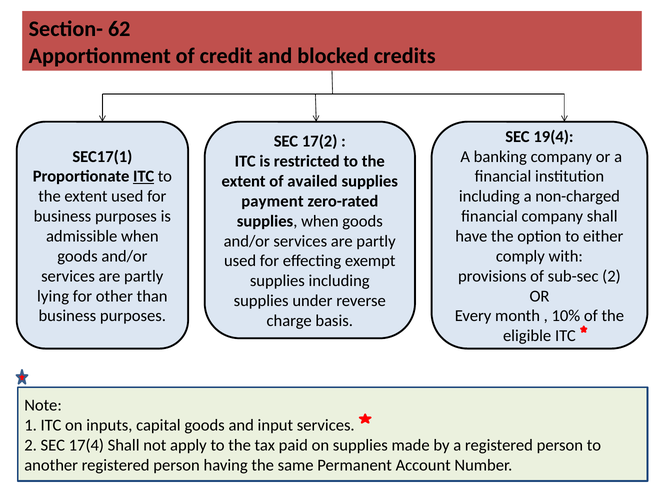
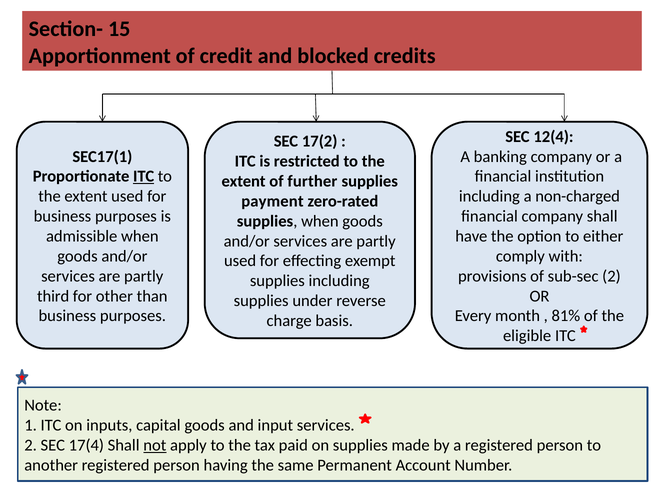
62: 62 -> 15
19(4: 19(4 -> 12(4
availed: availed -> further
lying: lying -> third
10%: 10% -> 81%
not underline: none -> present
